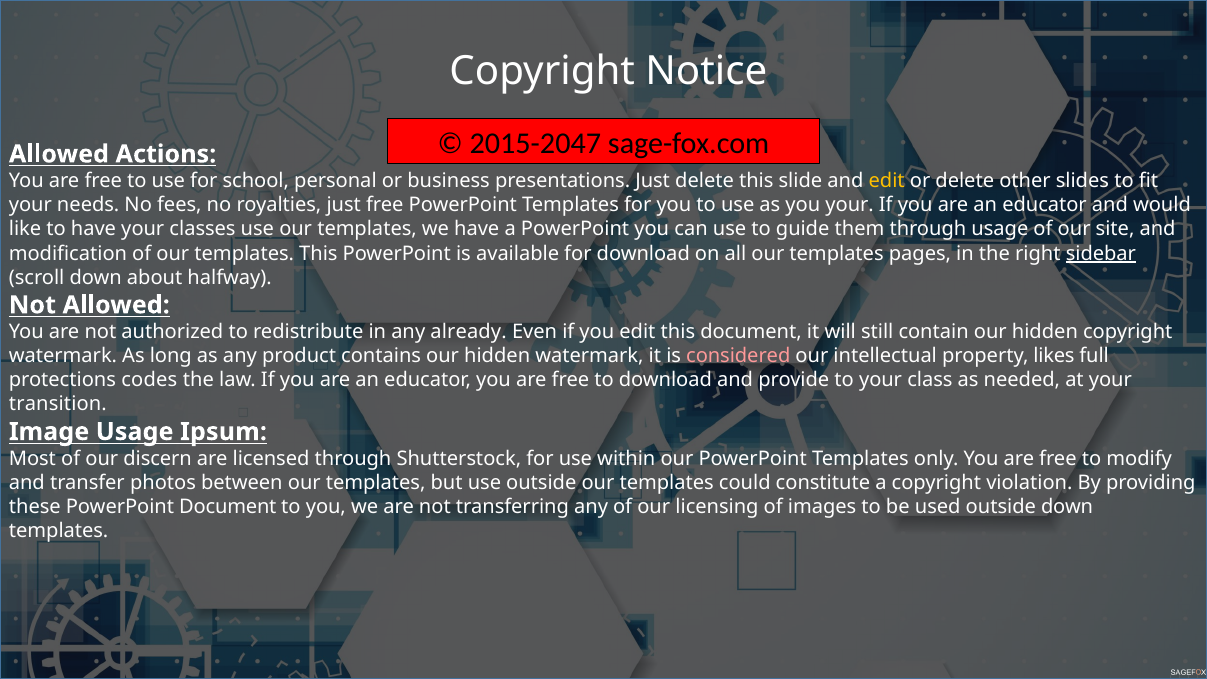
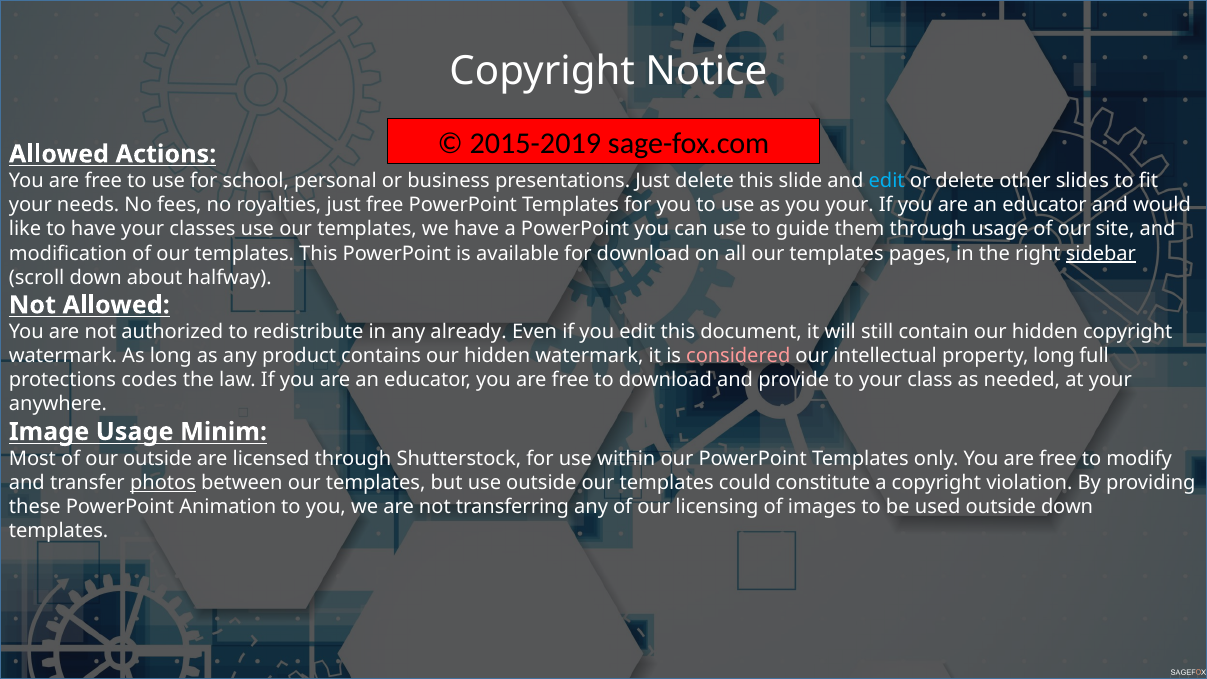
2015-2047: 2015-2047 -> 2015-2019
edit at (887, 181) colour: yellow -> light blue
property likes: likes -> long
transition: transition -> anywhere
Ipsum: Ipsum -> Minim
our discern: discern -> outside
photos underline: none -> present
PowerPoint Document: Document -> Animation
